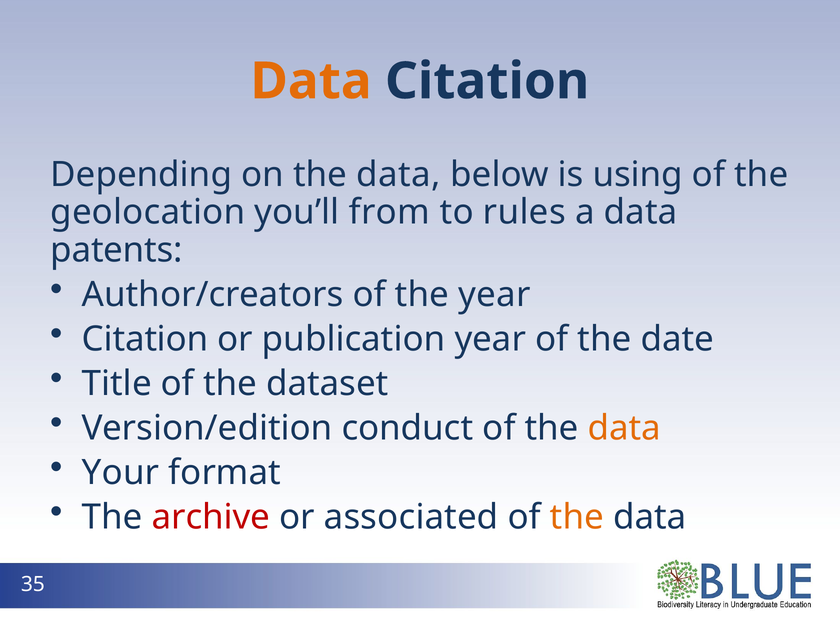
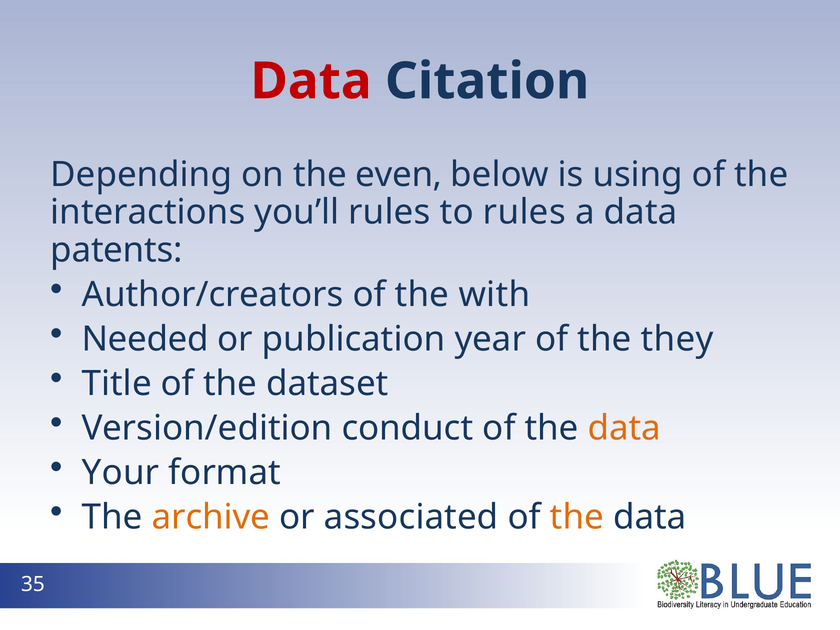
Data at (311, 81) colour: orange -> red
on the data: data -> even
geolocation: geolocation -> interactions
you’ll from: from -> rules
the year: year -> with
Citation at (145, 339): Citation -> Needed
date: date -> they
archive colour: red -> orange
